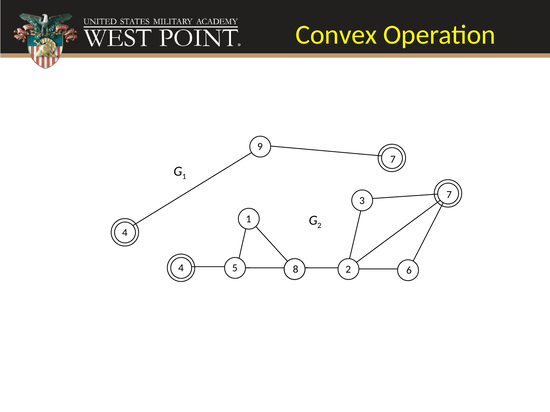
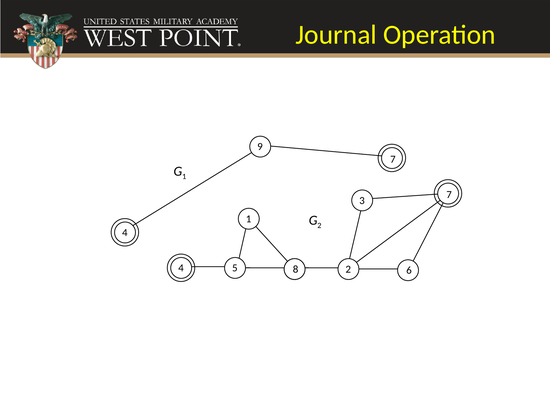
Convex: Convex -> Journal
